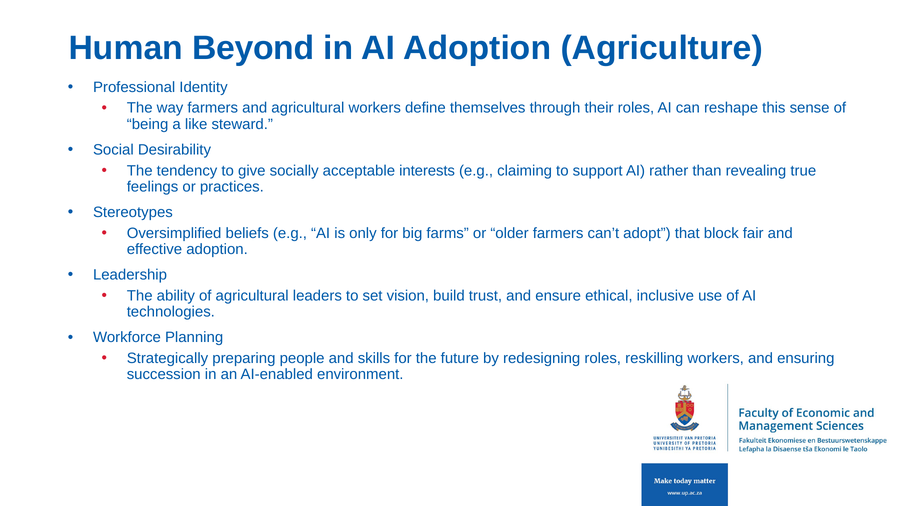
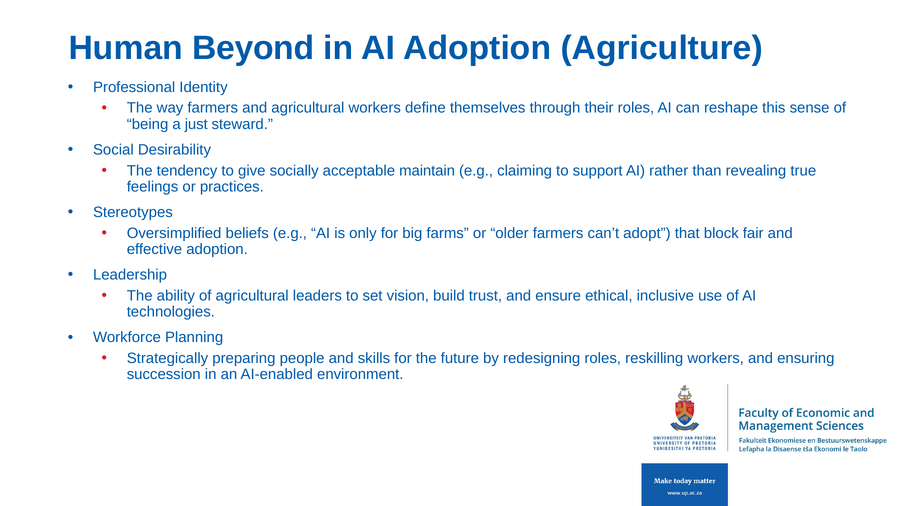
like: like -> just
interests: interests -> maintain
